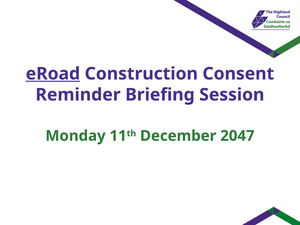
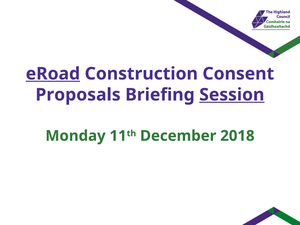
Reminder: Reminder -> Proposals
Session underline: none -> present
2047: 2047 -> 2018
